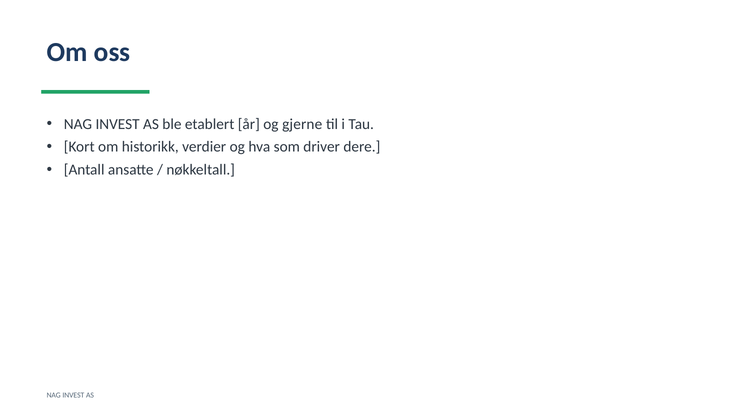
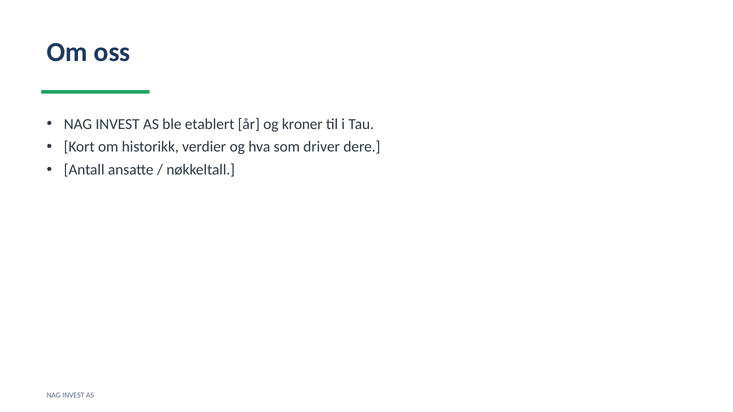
gjerne: gjerne -> kroner
